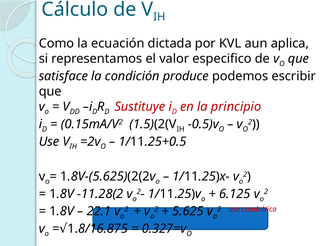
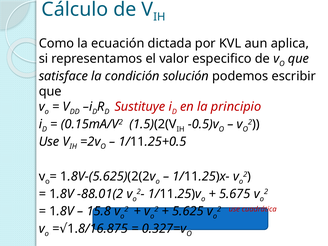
produce: produce -> solución
-11.28(2: -11.28(2 -> -88.01(2
6.125: 6.125 -> 5.675
22.1: 22.1 -> 15.8
